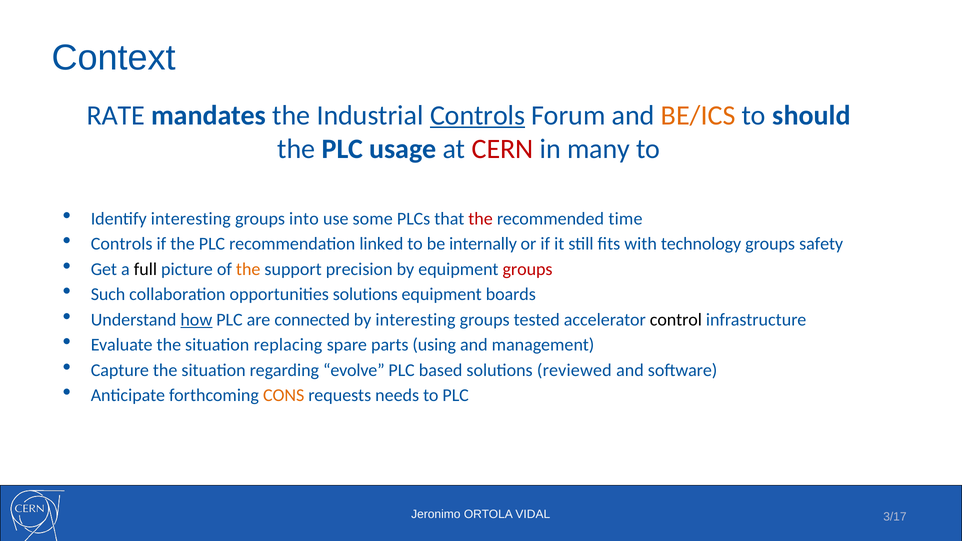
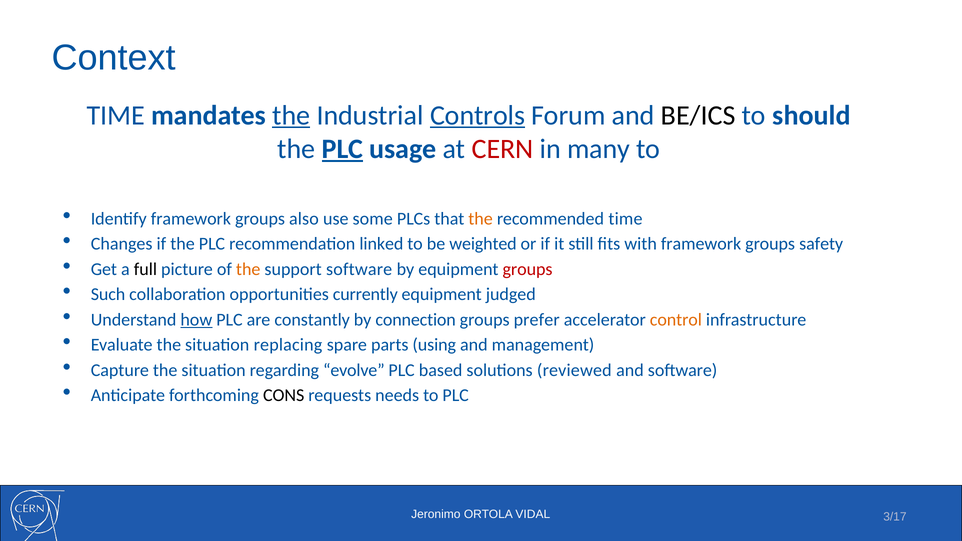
RATE at (116, 115): RATE -> TIME
the at (291, 115) underline: none -> present
BE/ICS colour: orange -> black
PLC at (342, 149) underline: none -> present
Identify interesting: interesting -> framework
into: into -> also
the at (481, 219) colour: red -> orange
Controls at (122, 244): Controls -> Changes
internally: internally -> weighted
with technology: technology -> framework
support precision: precision -> software
opportunities solutions: solutions -> currently
boards: boards -> judged
connected: connected -> constantly
by interesting: interesting -> connection
tested: tested -> prefer
control colour: black -> orange
CONS colour: orange -> black
